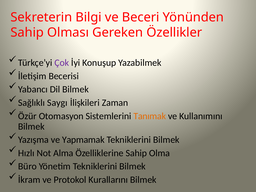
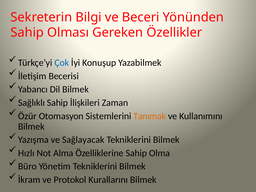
Çok colour: purple -> blue
Sağlıklı Saygı: Saygı -> Sahip
Yapmamak: Yapmamak -> Sağlayacak
